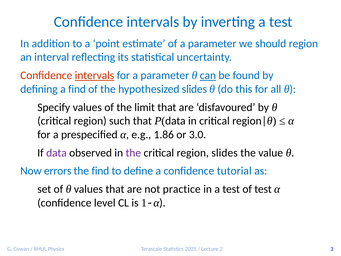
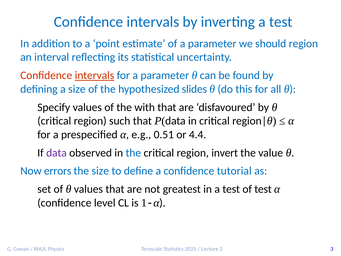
can underline: present -> none
a find: find -> size
limit: limit -> with
1.86: 1.86 -> 0.51
3.0: 3.0 -> 4.4
the at (133, 153) colour: purple -> blue
region slides: slides -> invert
the find: find -> size
practice: practice -> greatest
